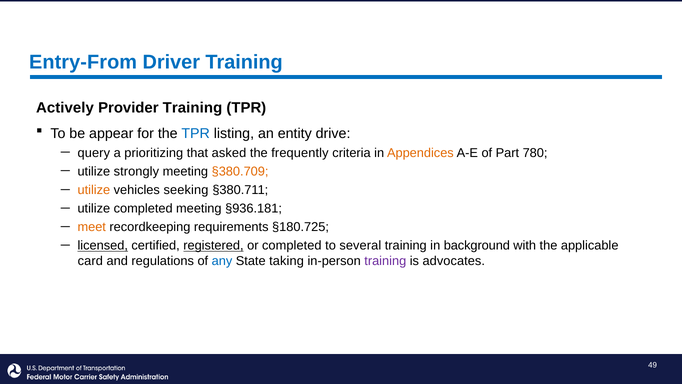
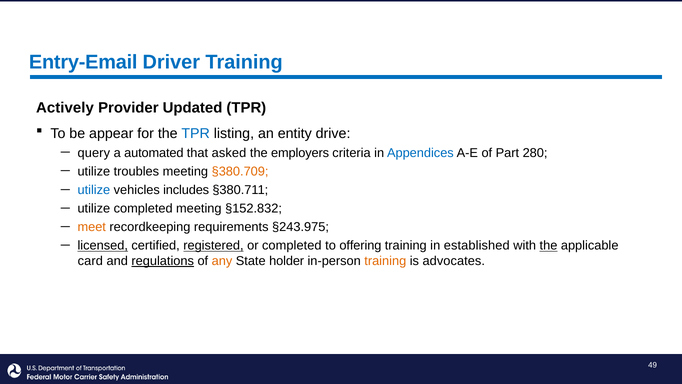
Entry-From: Entry-From -> Entry-Email
Provider Training: Training -> Updated
prioritizing: prioritizing -> automated
frequently: frequently -> employers
Appendices colour: orange -> blue
780: 780 -> 280
strongly: strongly -> troubles
utilize at (94, 190) colour: orange -> blue
seeking: seeking -> includes
§936.181: §936.181 -> §152.832
§180.725: §180.725 -> §243.975
several: several -> offering
background: background -> established
the at (548, 245) underline: none -> present
regulations underline: none -> present
any colour: blue -> orange
taking: taking -> holder
training at (385, 261) colour: purple -> orange
